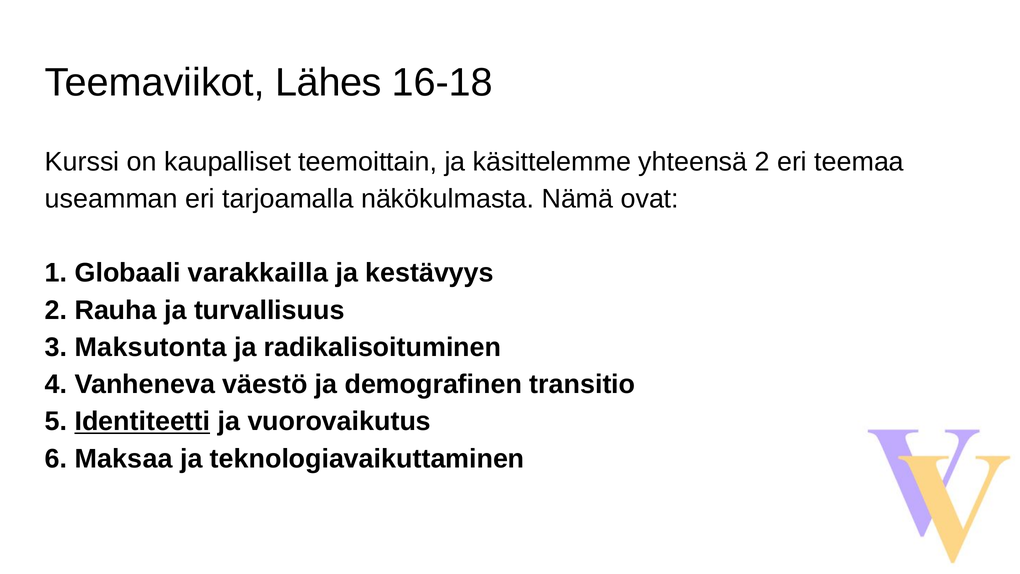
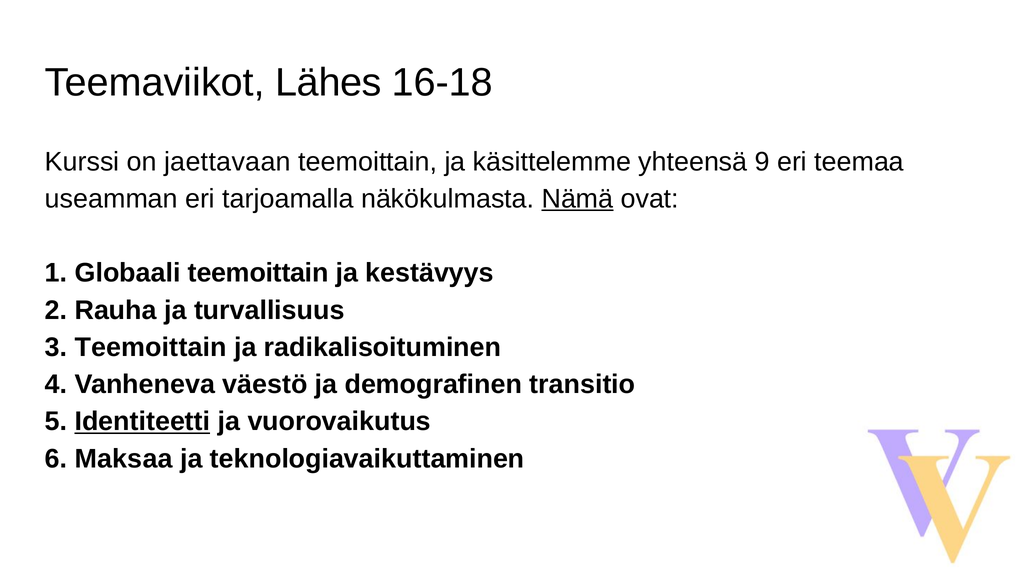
kaupalliset: kaupalliset -> jaettavaan
yhteensä 2: 2 -> 9
Nämä underline: none -> present
Globaali varakkailla: varakkailla -> teemoittain
3 Maksutonta: Maksutonta -> Teemoittain
